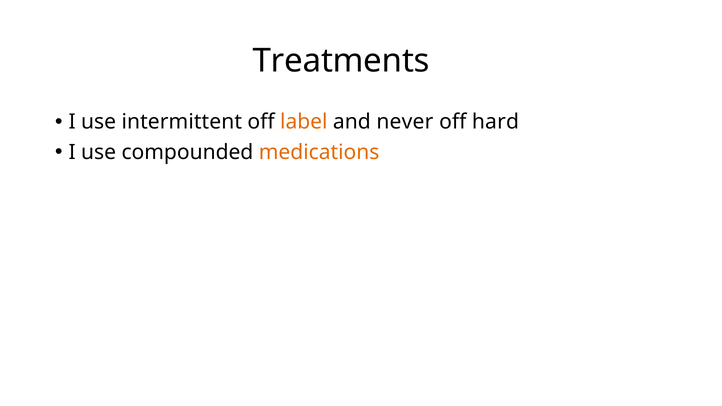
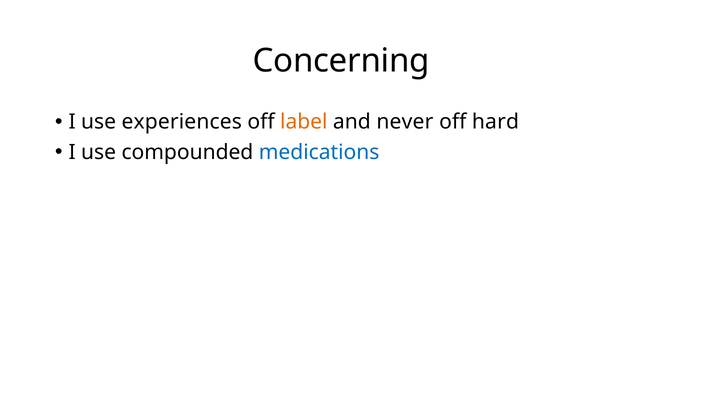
Treatments: Treatments -> Concerning
intermittent: intermittent -> experiences
medications colour: orange -> blue
